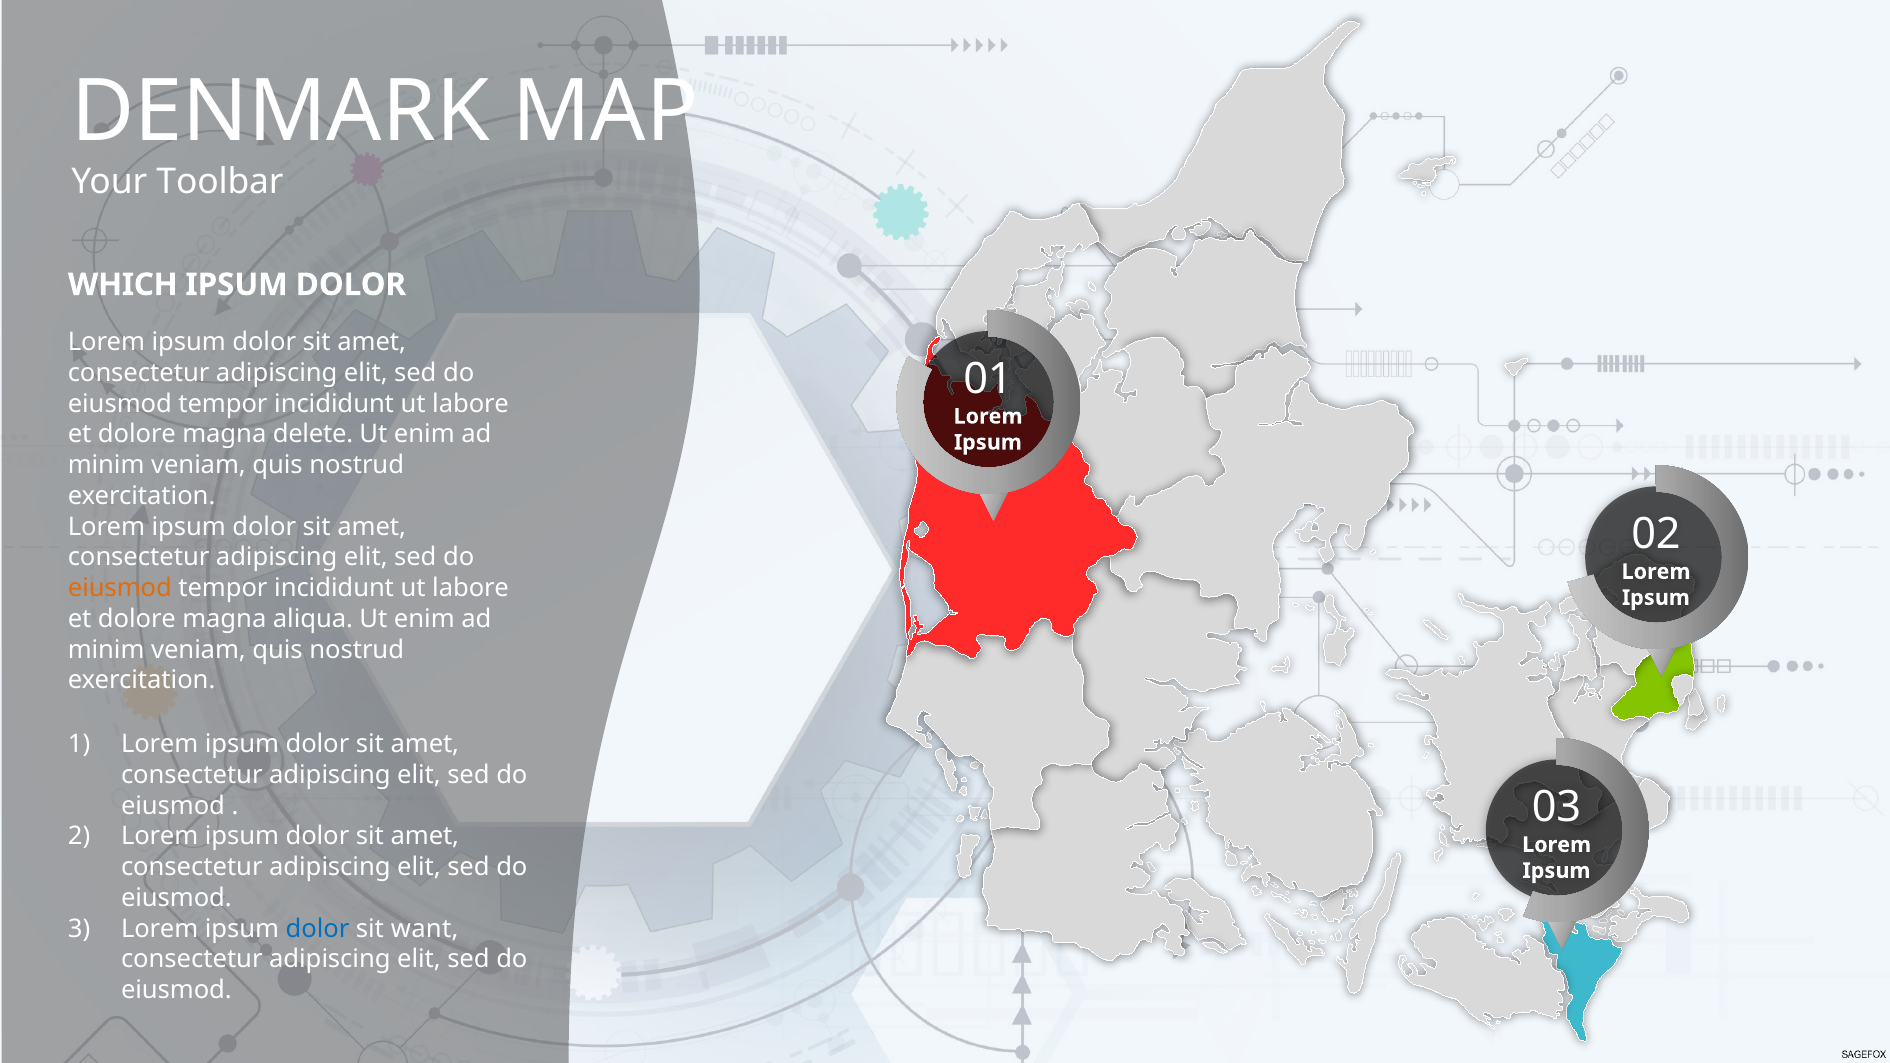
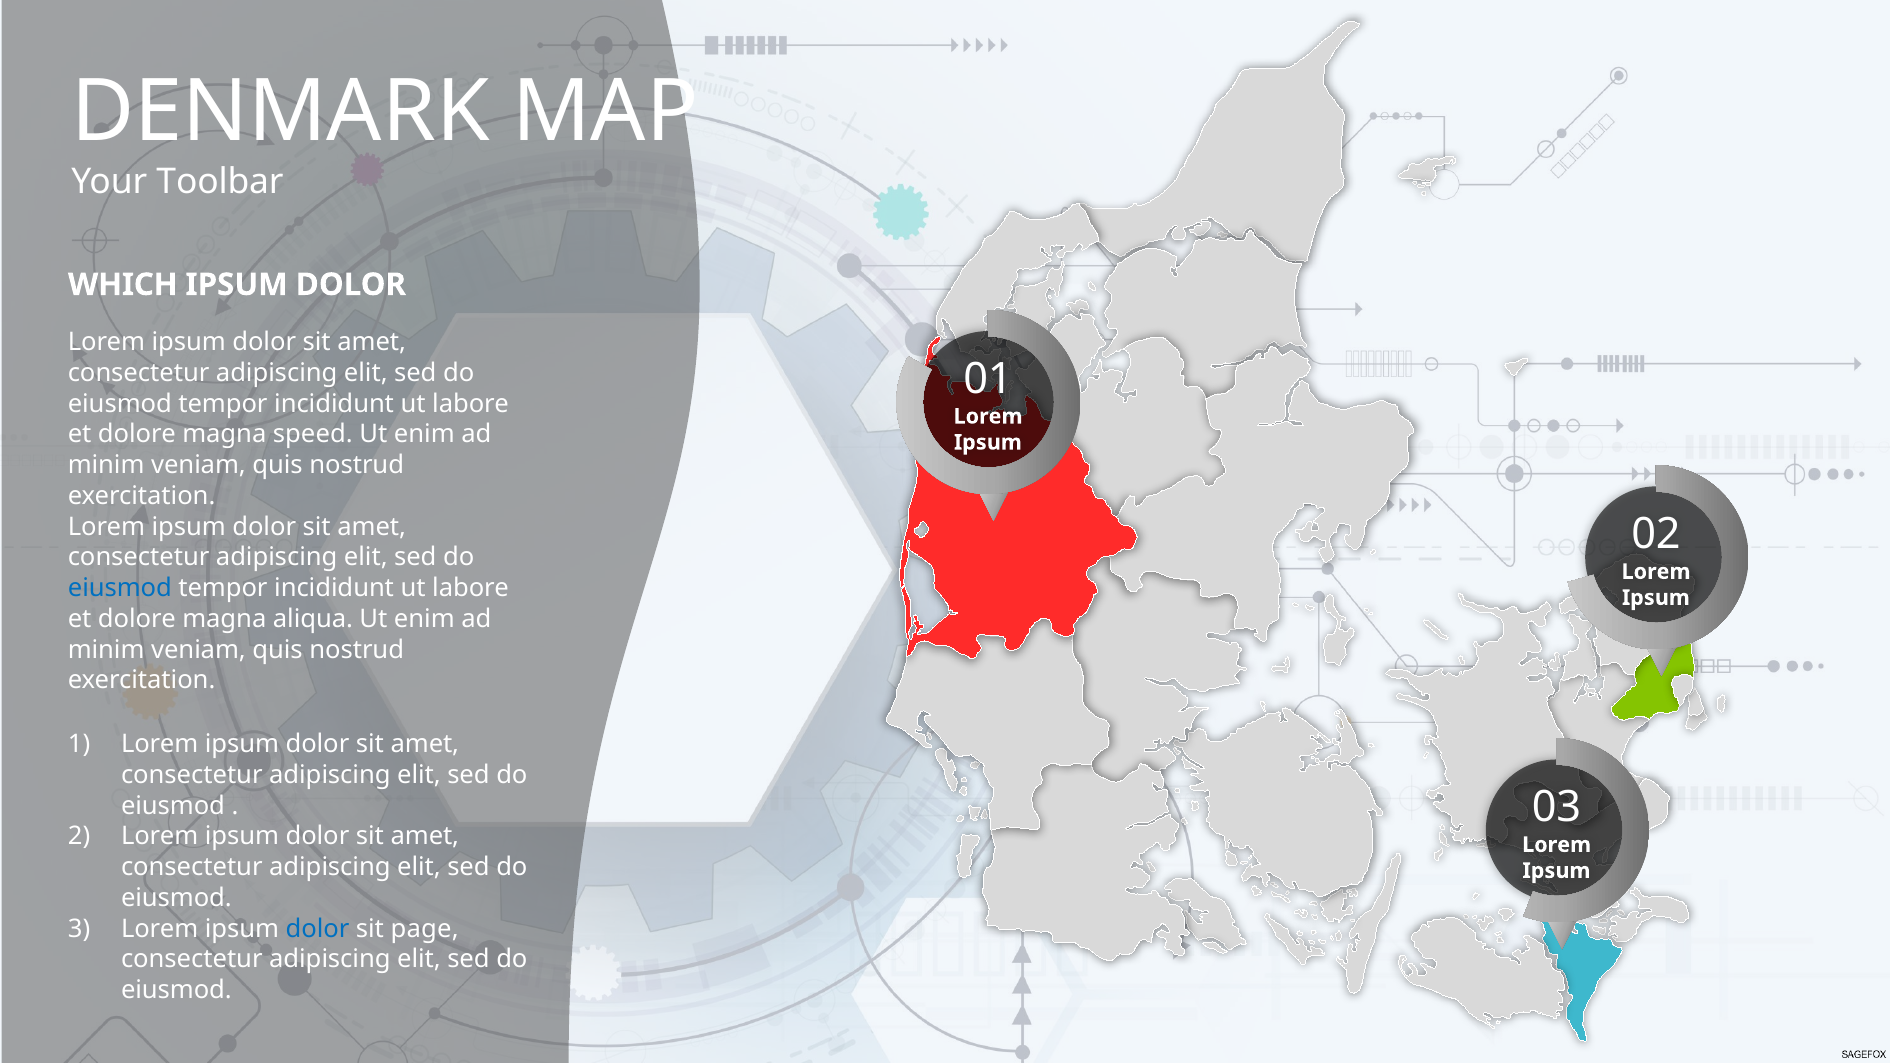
delete: delete -> speed
eiusmod at (120, 588) colour: orange -> blue
want: want -> page
